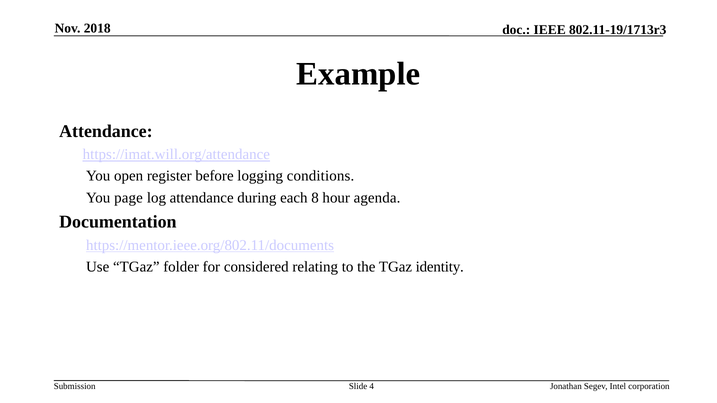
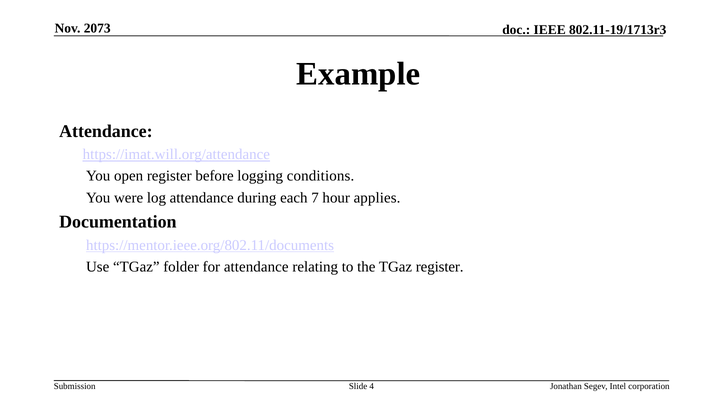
2018: 2018 -> 2073
page: page -> were
8: 8 -> 7
agenda: agenda -> applies
for considered: considered -> attendance
TGaz identity: identity -> register
